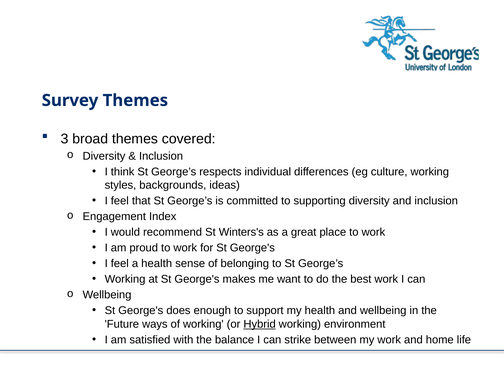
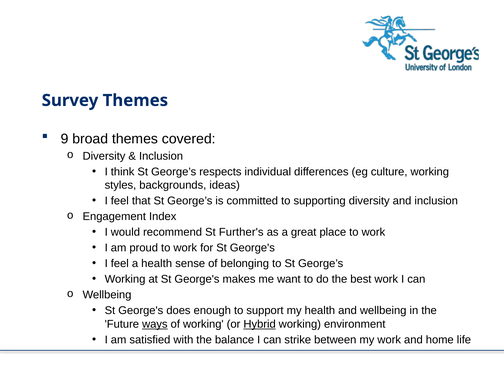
3: 3 -> 9
Winters's: Winters's -> Further's
ways underline: none -> present
